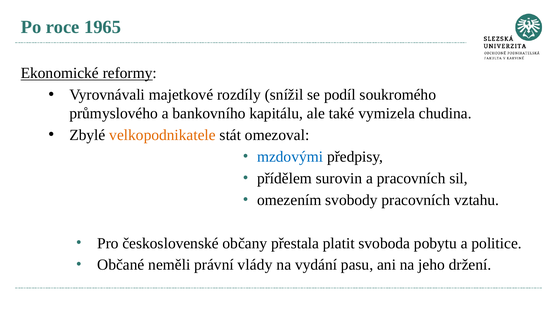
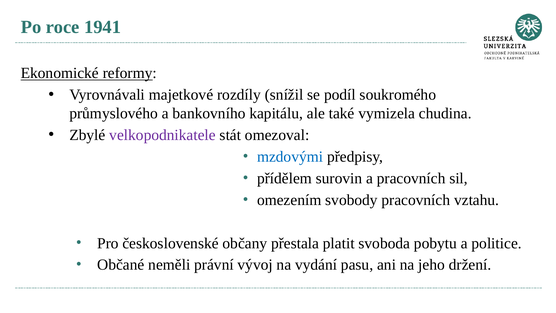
1965: 1965 -> 1941
velkopodnikatele colour: orange -> purple
vlády: vlády -> vývoj
